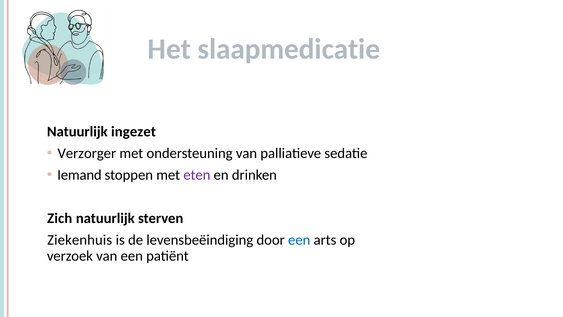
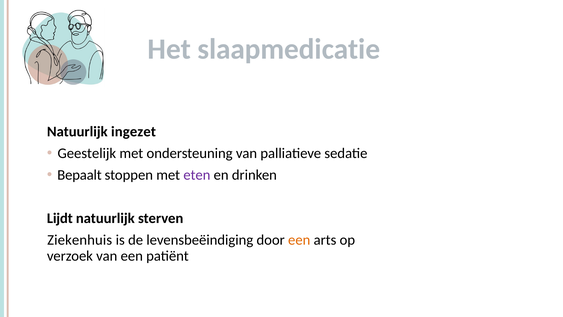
Verzorger: Verzorger -> Geestelijk
Iemand: Iemand -> Bepaalt
Zich: Zich -> Lijdt
een at (299, 240) colour: blue -> orange
